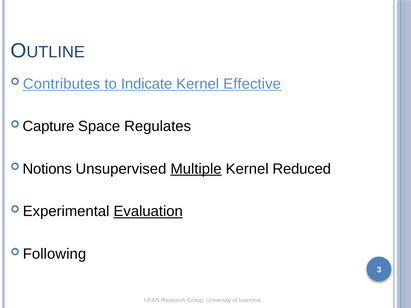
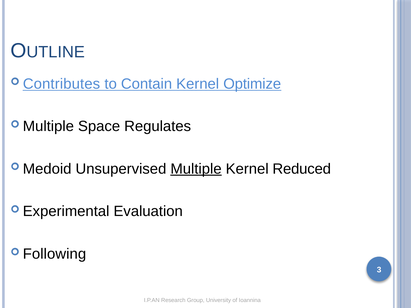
Indicate: Indicate -> Contain
Effective: Effective -> Optimize
Capture at (48, 126): Capture -> Multiple
Notions: Notions -> Medoid
Evaluation underline: present -> none
